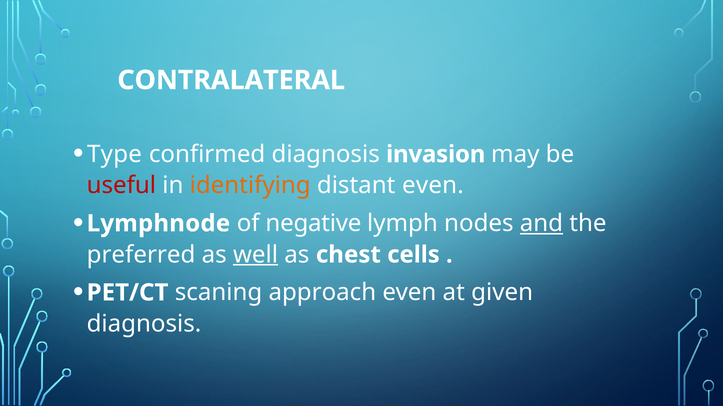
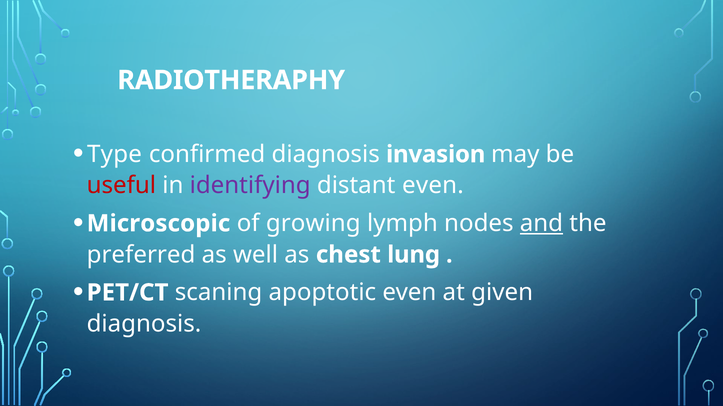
CONTRALATERAL: CONTRALATERAL -> RADIOTHERAPHY
identifying colour: orange -> purple
Lymphnode: Lymphnode -> Microscopic
negative: negative -> growing
well underline: present -> none
cells: cells -> lung
approach: approach -> apoptotic
